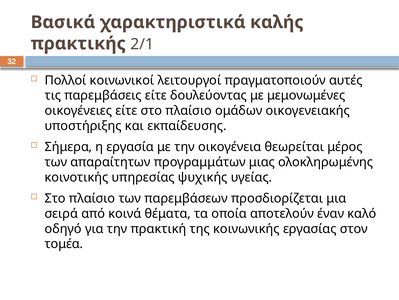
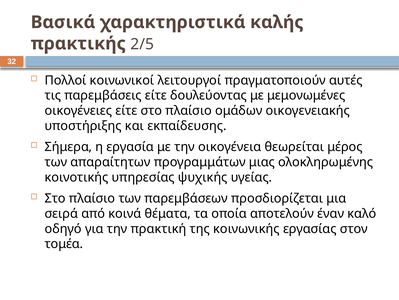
2/1: 2/1 -> 2/5
